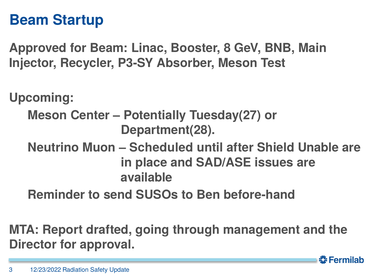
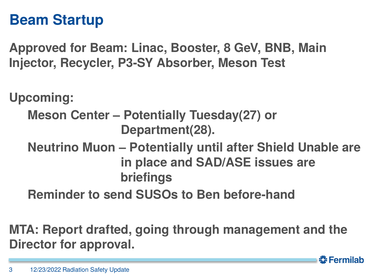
Scheduled at (161, 147): Scheduled -> Potentially
available: available -> briefings
